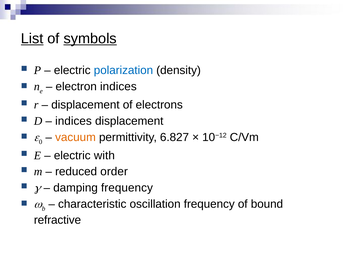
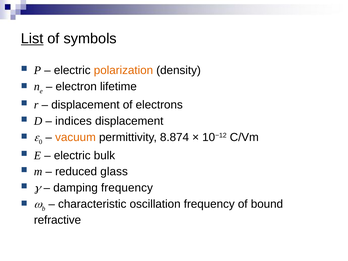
symbols underline: present -> none
polarization colour: blue -> orange
electron indices: indices -> lifetime
6.827: 6.827 -> 8.874
with: with -> bulk
order: order -> glass
